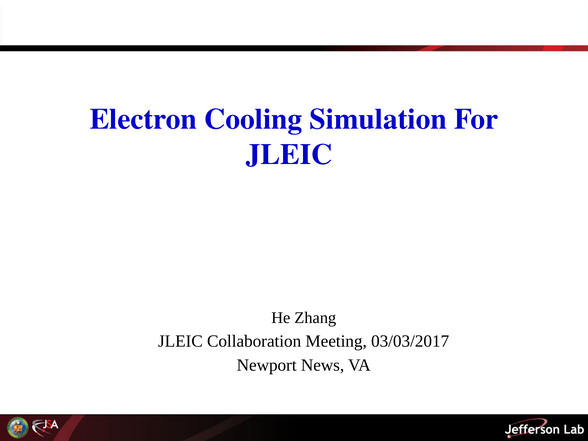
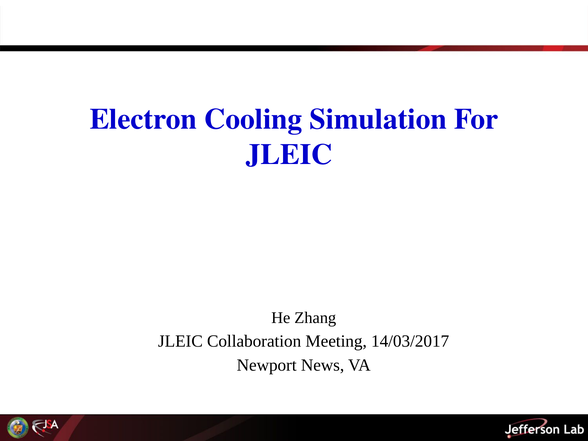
03/03/2017: 03/03/2017 -> 14/03/2017
